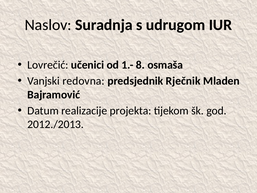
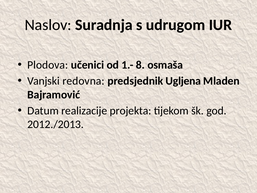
Lovrečić: Lovrečić -> Plodova
Rječnik: Rječnik -> Ugljena
